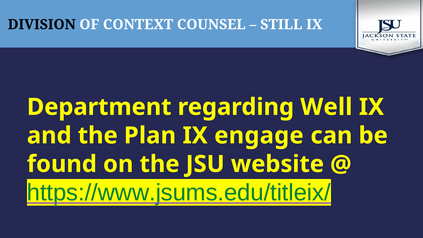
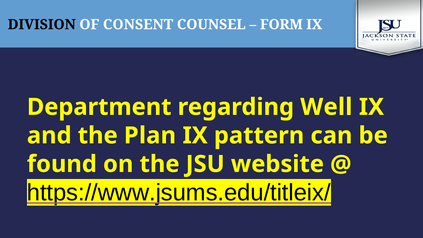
CONTEXT: CONTEXT -> CONSENT
STILL: STILL -> FORM
engage: engage -> pattern
https://www.jsums.edu/titleix/ colour: green -> black
